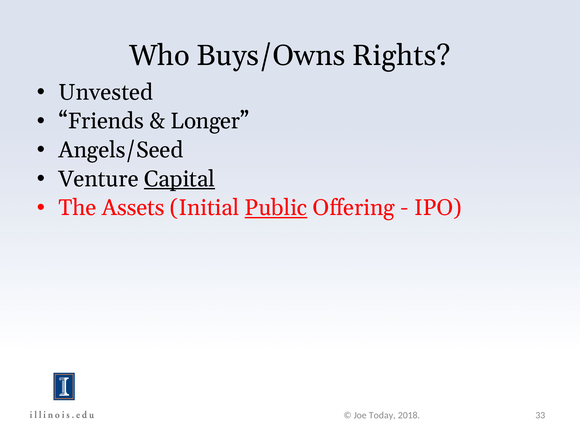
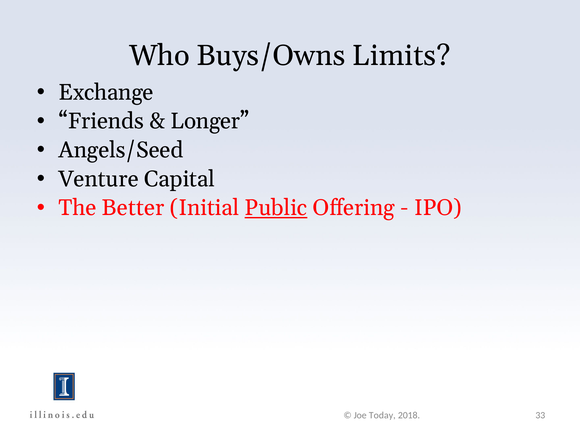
Rights: Rights -> Limits
Unvested: Unvested -> Exchange
Capital underline: present -> none
Assets: Assets -> Better
